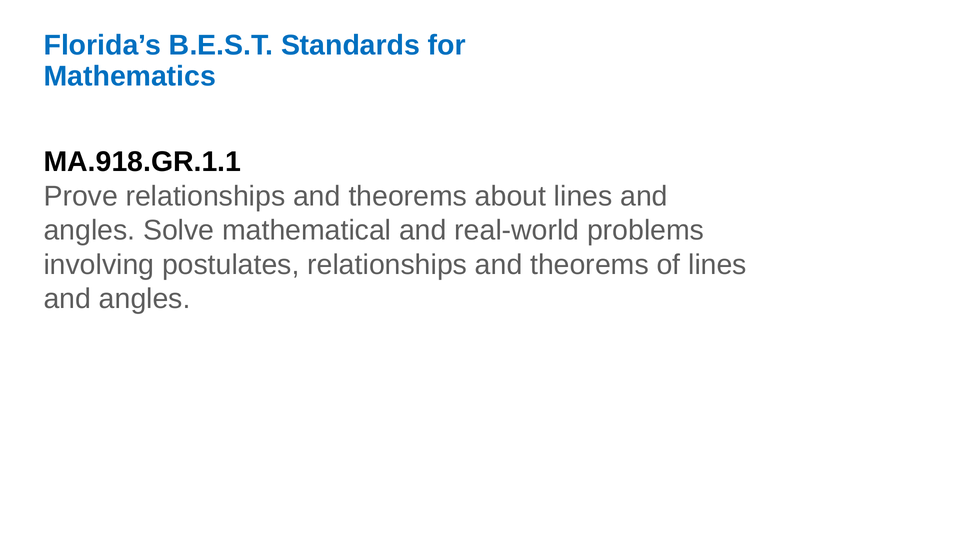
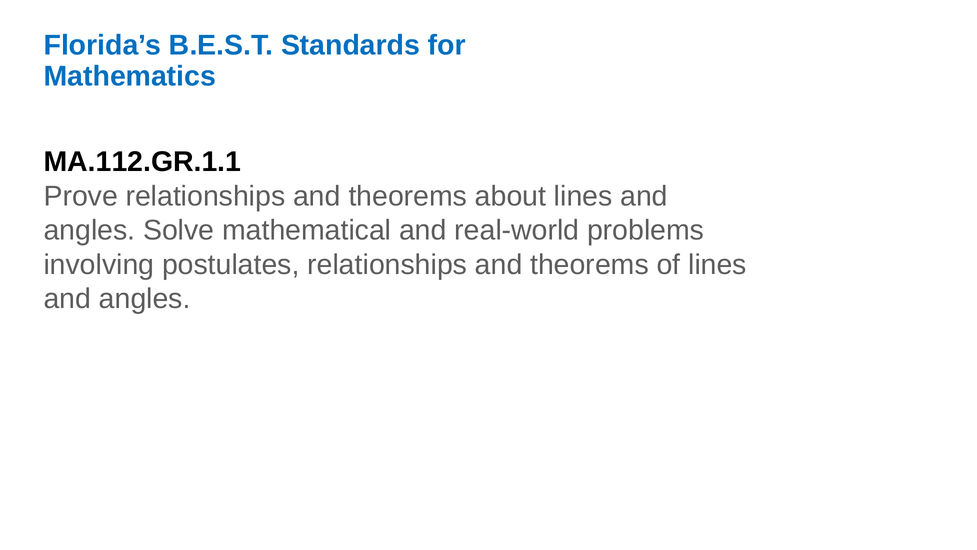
MA.918.GR.1.1: MA.918.GR.1.1 -> MA.112.GR.1.1
